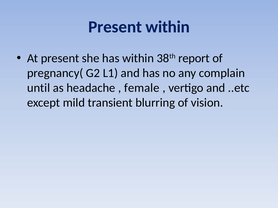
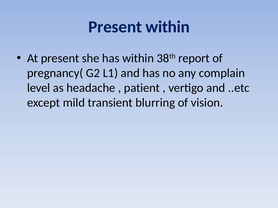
until: until -> level
female: female -> patient
